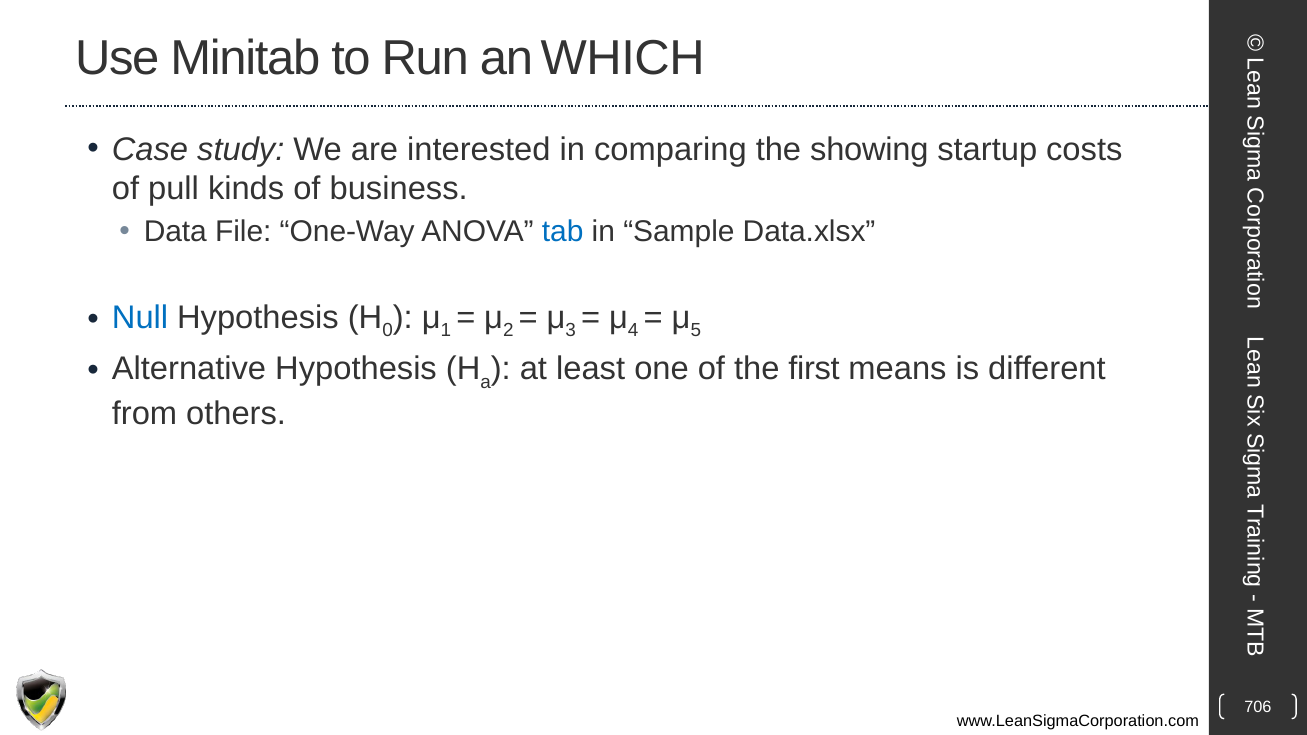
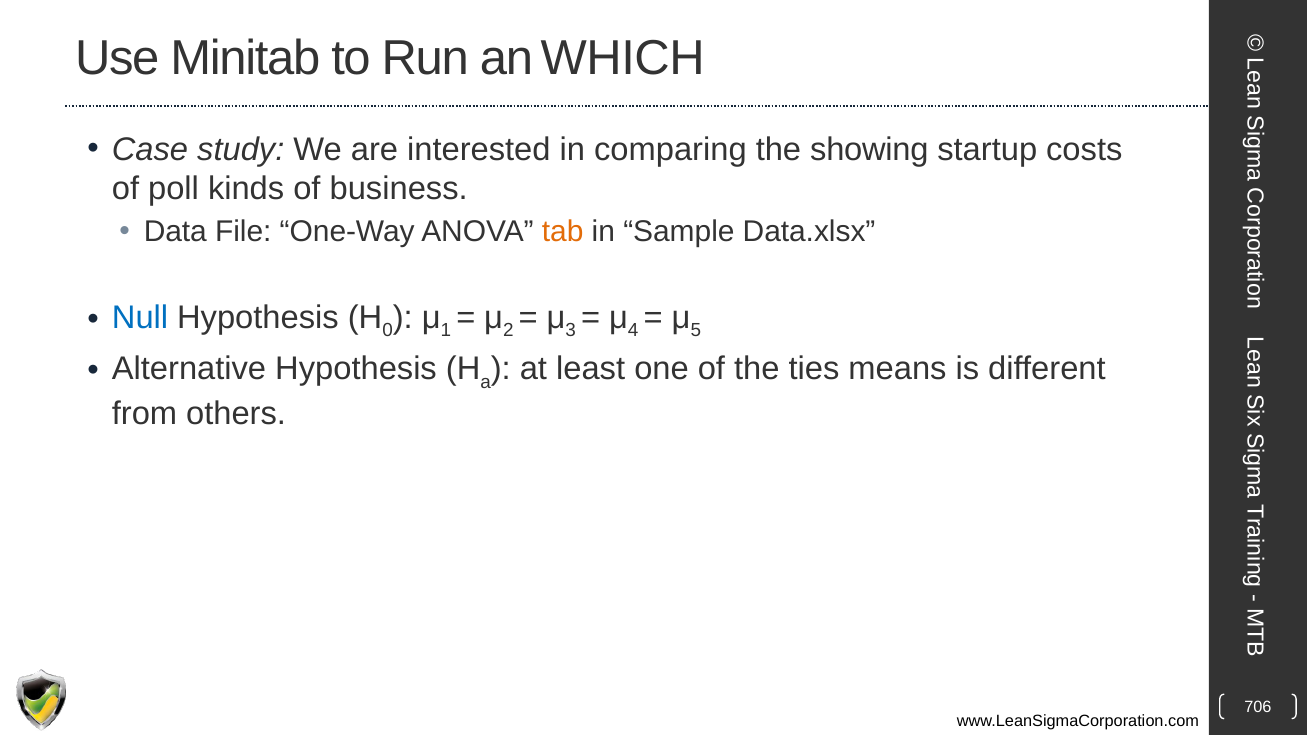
pull: pull -> poll
tab colour: blue -> orange
first: first -> ties
